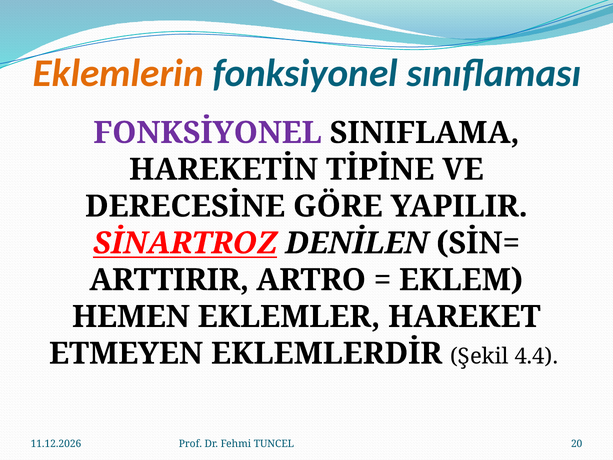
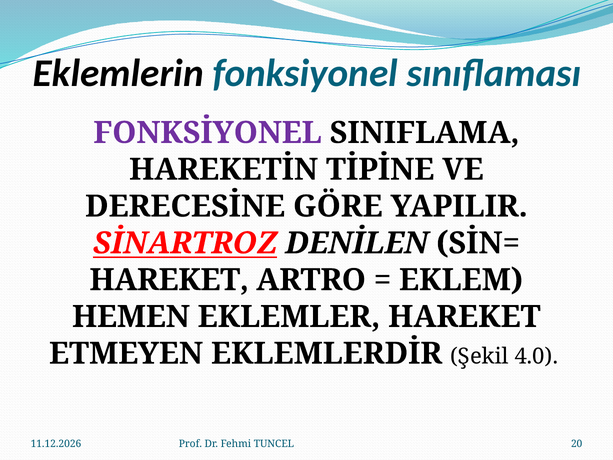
Eklemlerin colour: orange -> black
ARTTIRIR at (169, 280): ARTTIRIR -> HAREKET
4.4: 4.4 -> 4.0
